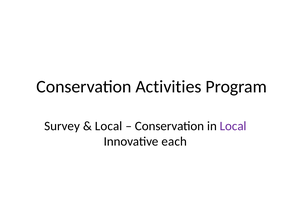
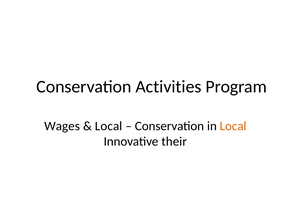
Survey: Survey -> Wages
Local at (233, 126) colour: purple -> orange
each: each -> their
